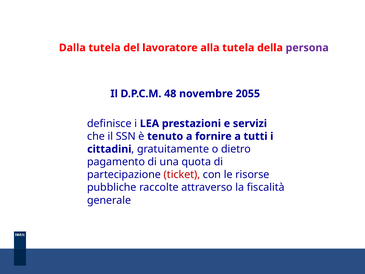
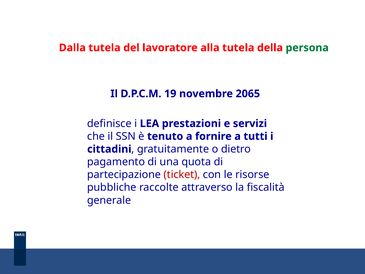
persona colour: purple -> green
48: 48 -> 19
2055: 2055 -> 2065
